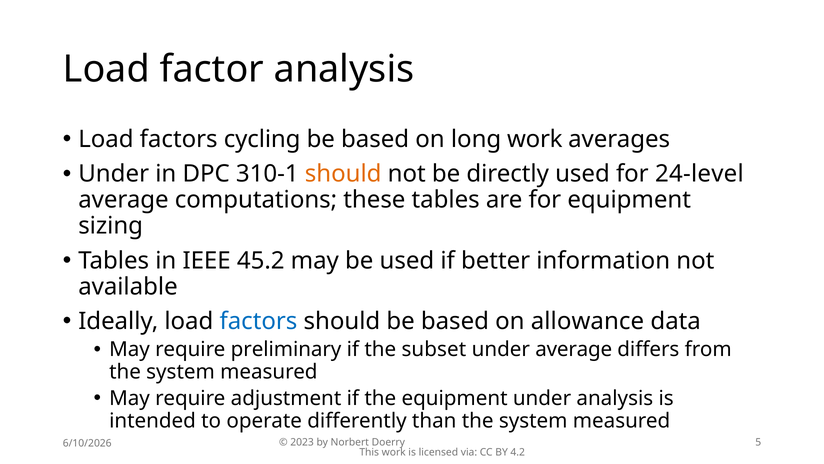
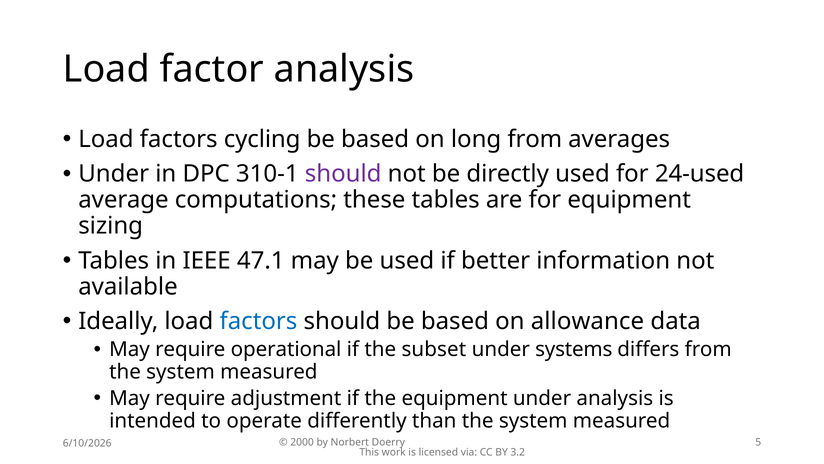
long work: work -> from
should at (343, 174) colour: orange -> purple
24-level: 24-level -> 24-used
45.2: 45.2 -> 47.1
preliminary: preliminary -> operational
under average: average -> systems
2023: 2023 -> 2000
4.2: 4.2 -> 3.2
